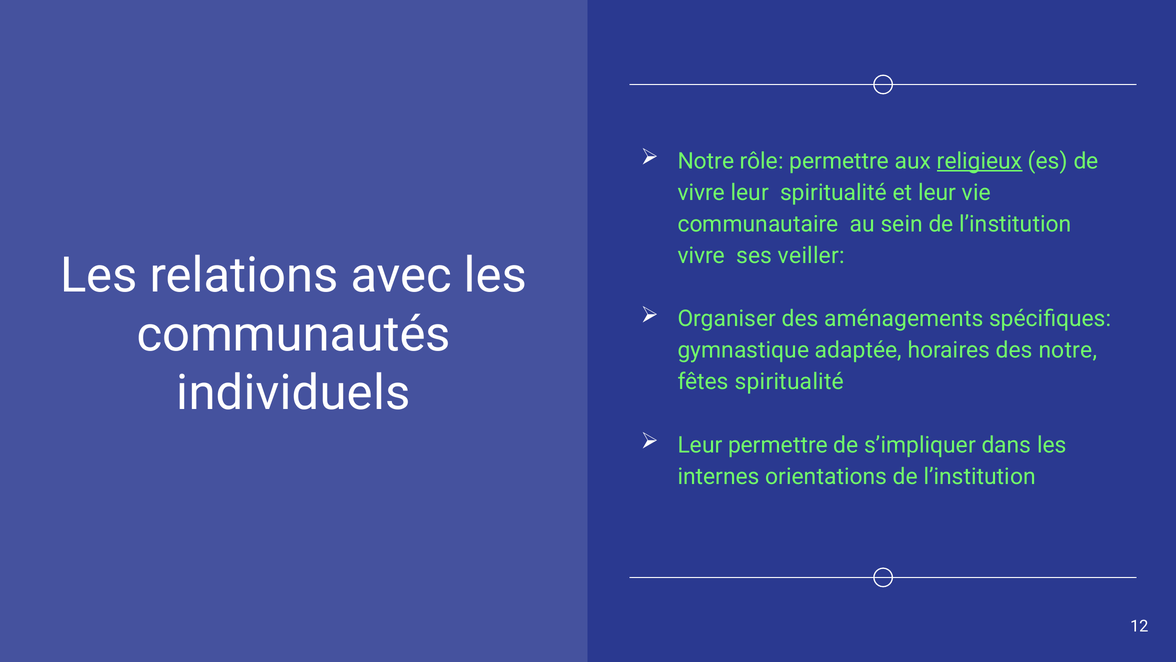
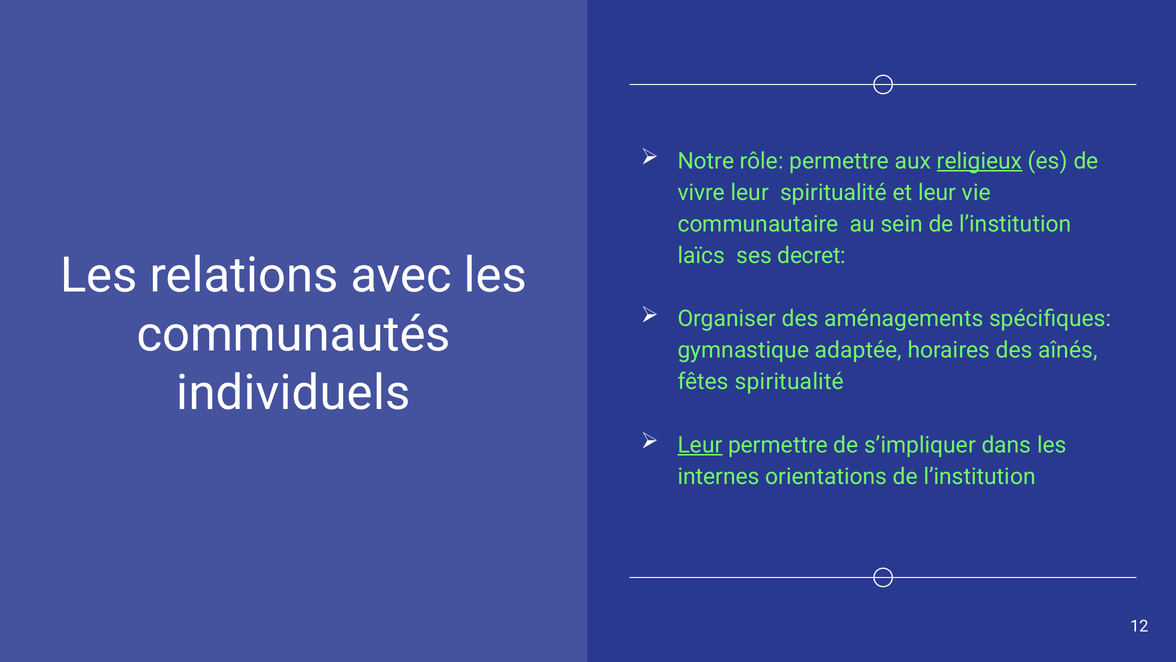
vivre at (701, 256): vivre -> laïcs
veiller: veiller -> decret
des notre: notre -> aînés
Leur at (700, 445) underline: none -> present
